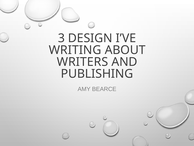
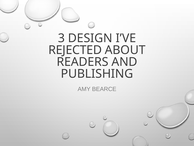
WRITING: WRITING -> REJECTED
WRITERS: WRITERS -> READERS
